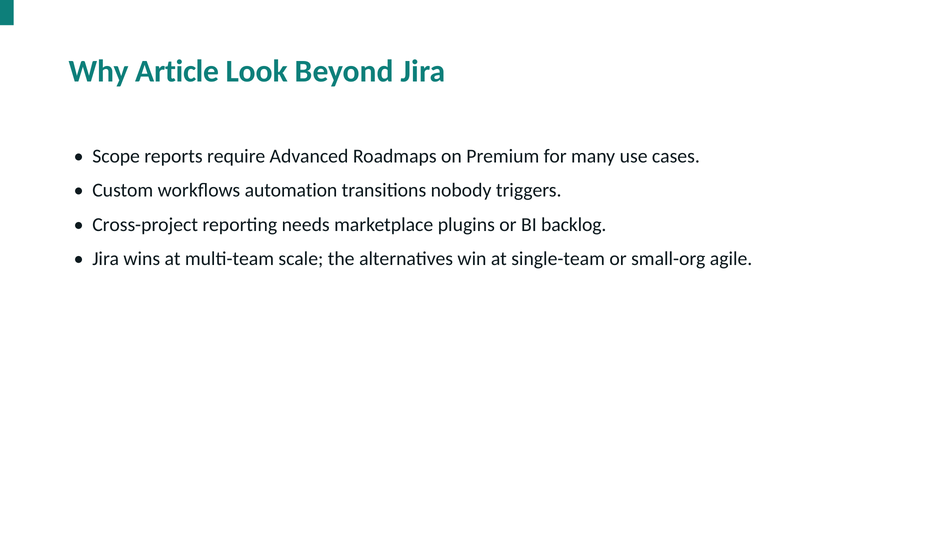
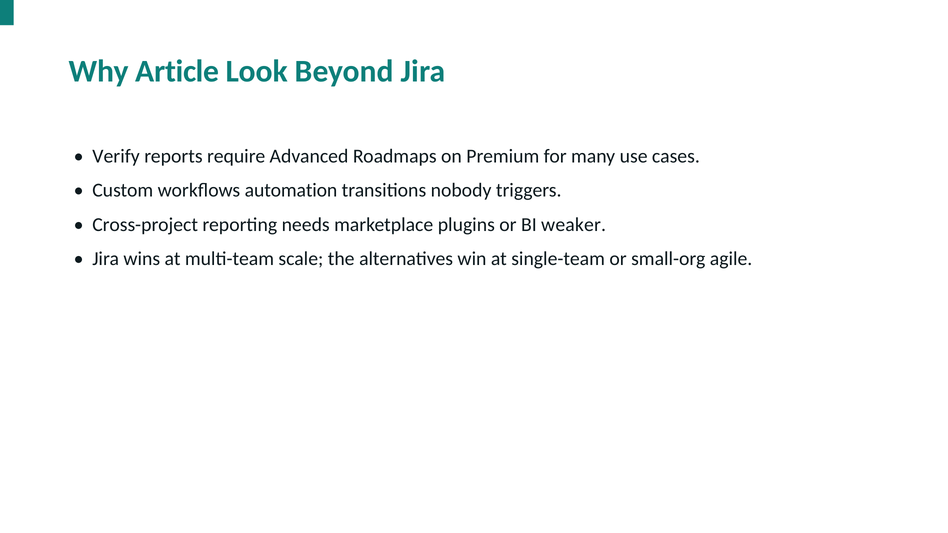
Scope: Scope -> Verify
backlog: backlog -> weaker
